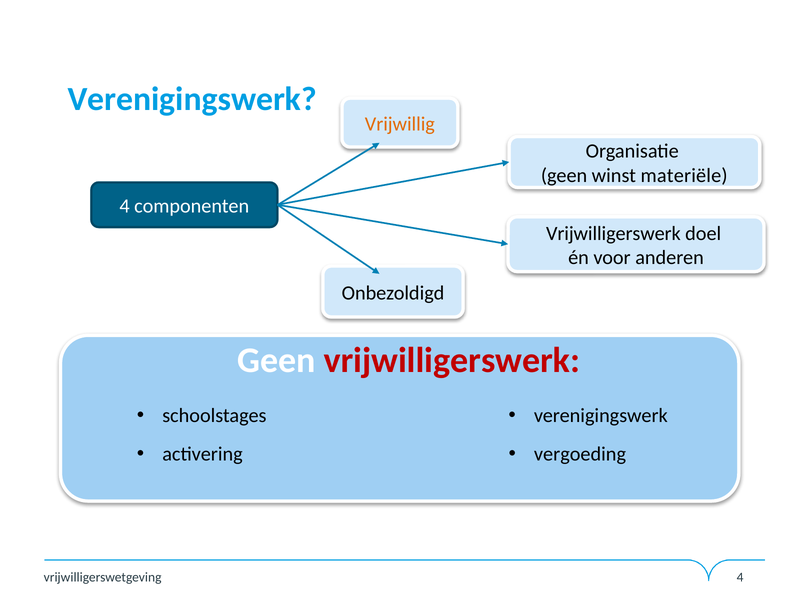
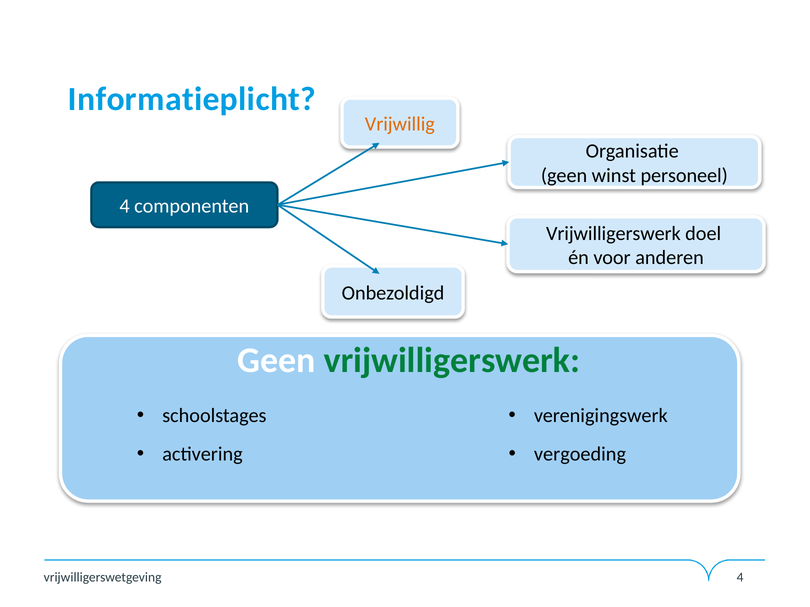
Verenigingswerk at (192, 99): Verenigingswerk -> Informatieplicht
materiële: materiële -> personeel
vrijwilligerswerk at (452, 361) colour: red -> green
